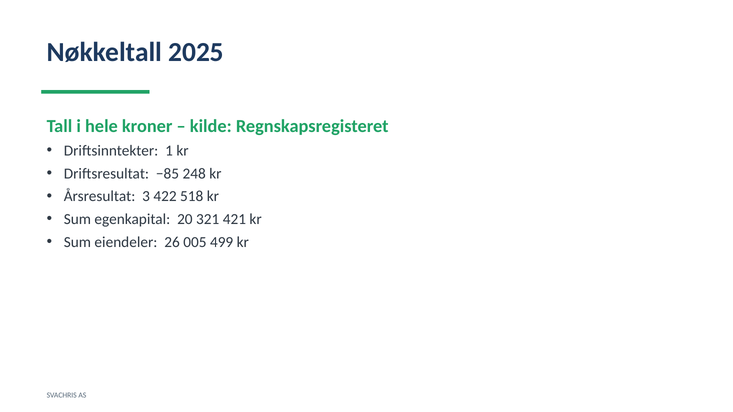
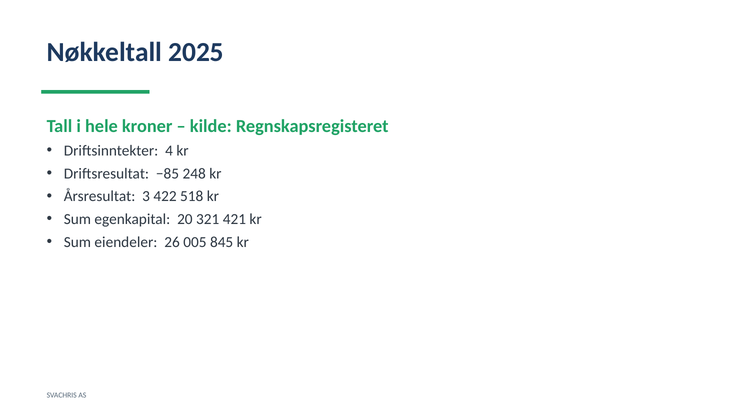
1: 1 -> 4
499: 499 -> 845
